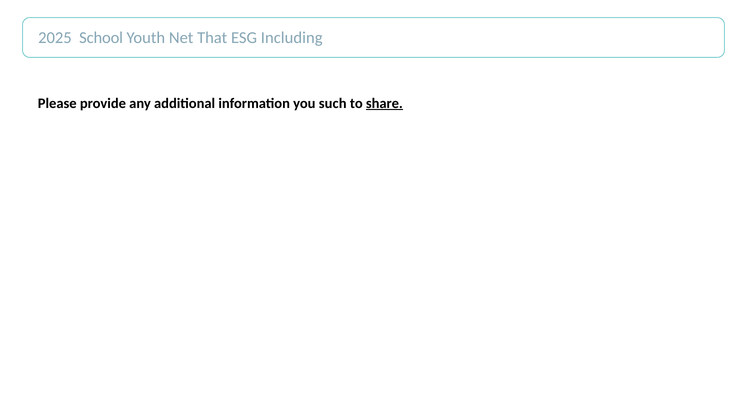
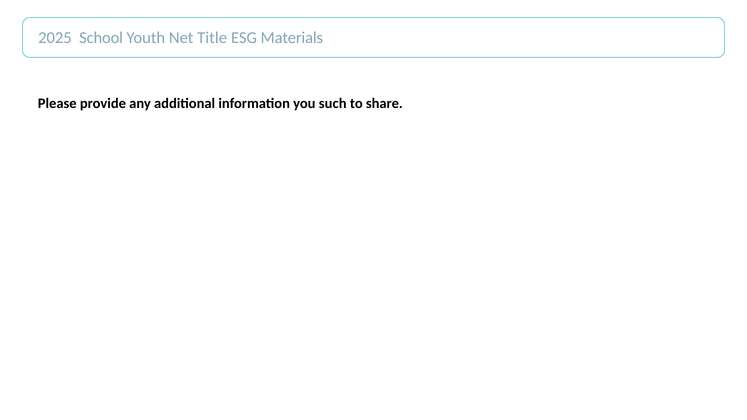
That: That -> Title
Including: Including -> Materials
share underline: present -> none
